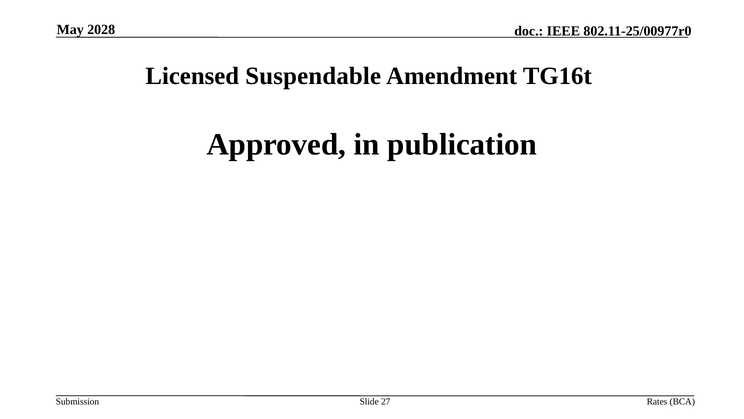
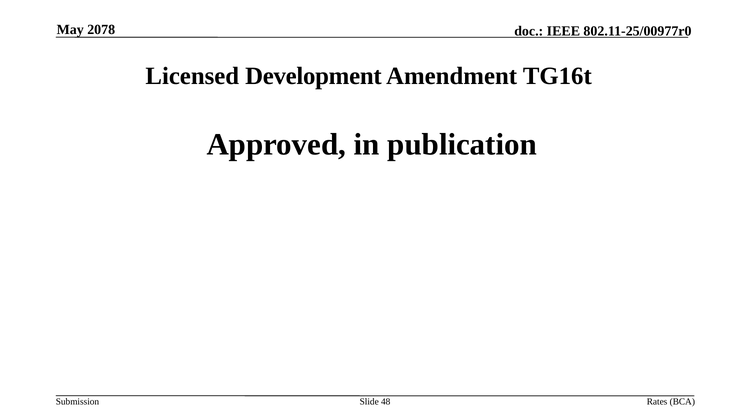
2028: 2028 -> 2078
Suspendable: Suspendable -> Development
27: 27 -> 48
